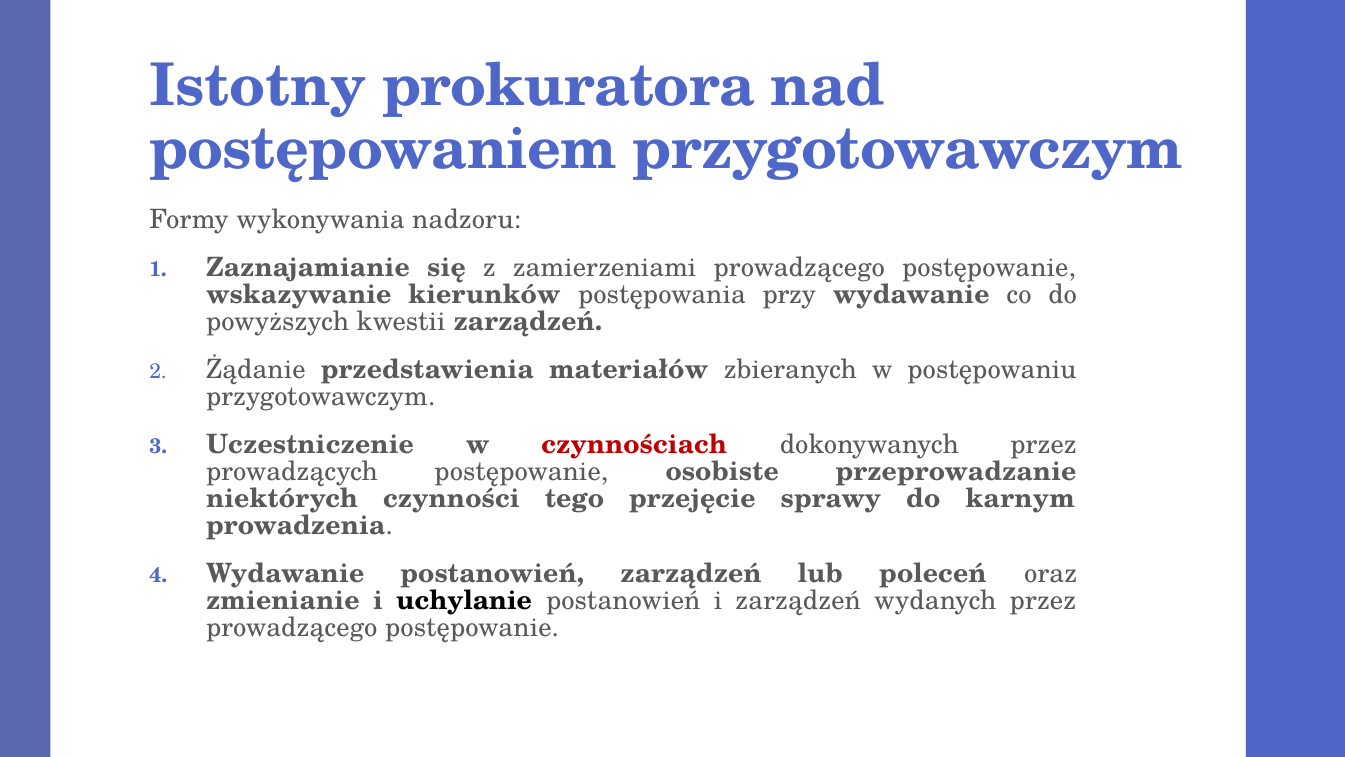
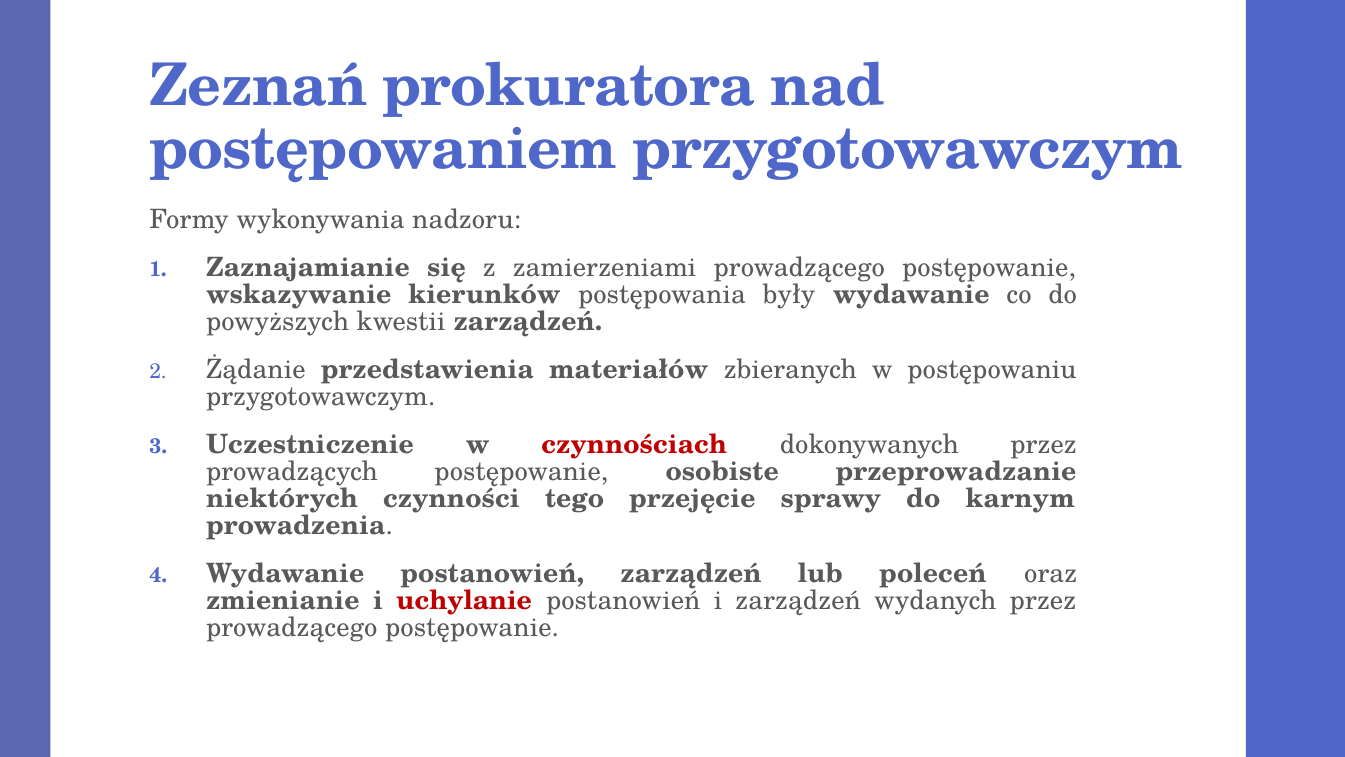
Istotny: Istotny -> Zeznań
przy: przy -> były
uchylanie colour: black -> red
